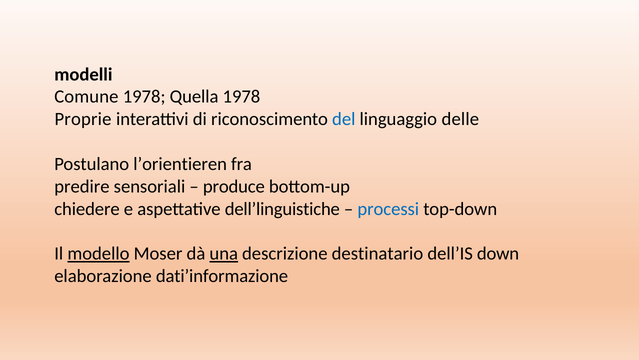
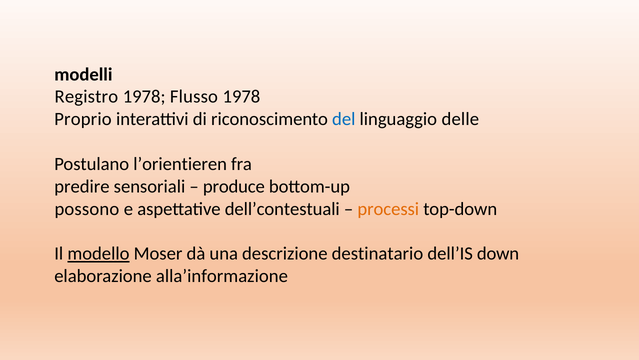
Comune: Comune -> Registro
Quella: Quella -> Flusso
Proprie: Proprie -> Proprio
chiedere: chiedere -> possono
dell’linguistiche: dell’linguistiche -> dell’contestuali
processi colour: blue -> orange
una underline: present -> none
dati’informazione: dati’informazione -> alla’informazione
